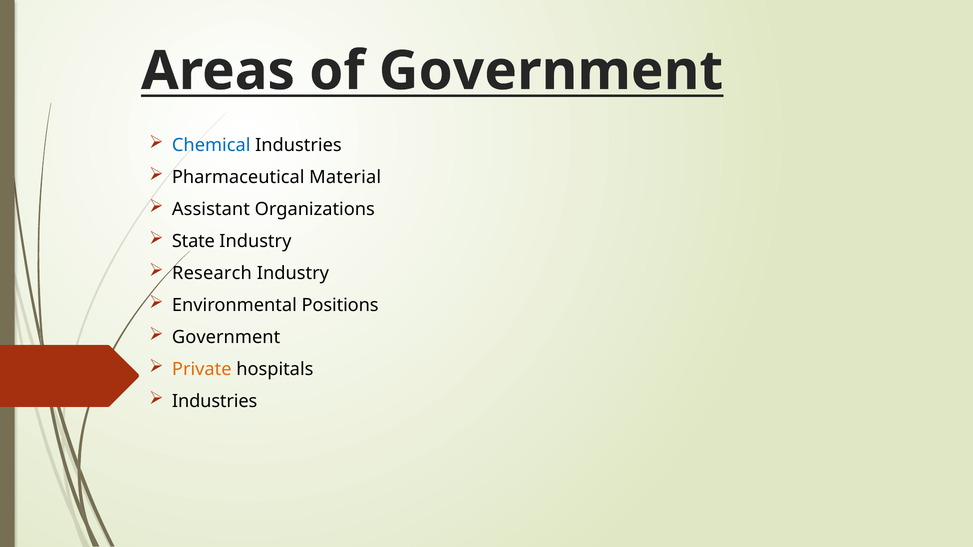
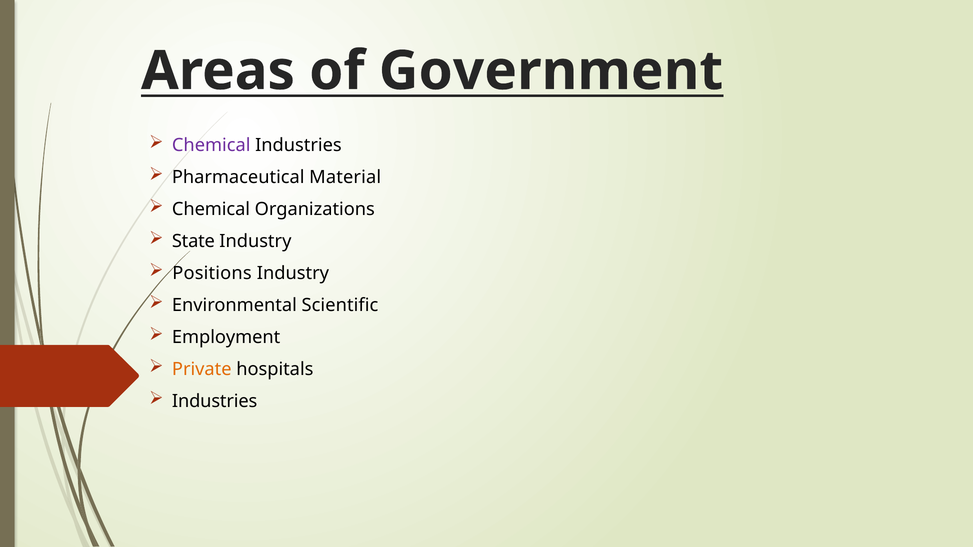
Chemical at (211, 145) colour: blue -> purple
Assistant at (211, 209): Assistant -> Chemical
Research: Research -> Positions
Positions: Positions -> Scientific
Government at (226, 338): Government -> Employment
